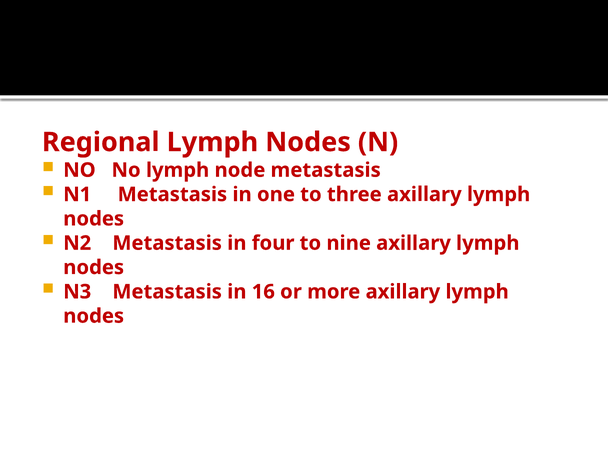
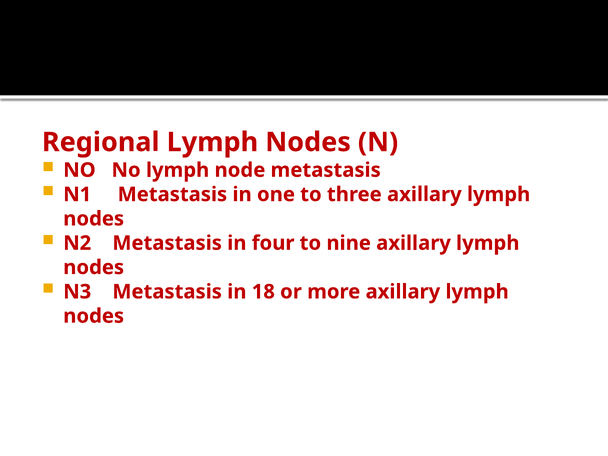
16: 16 -> 18
